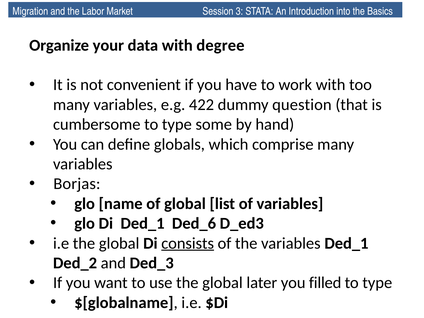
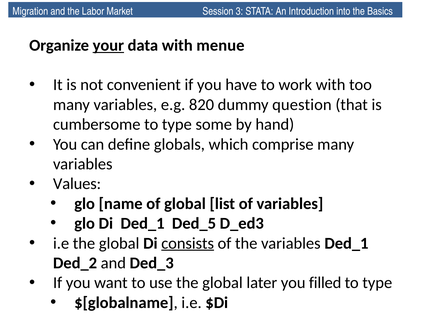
your underline: none -> present
degree: degree -> menue
422: 422 -> 820
Borjas: Borjas -> Values
Ded_6: Ded_6 -> Ded_5
